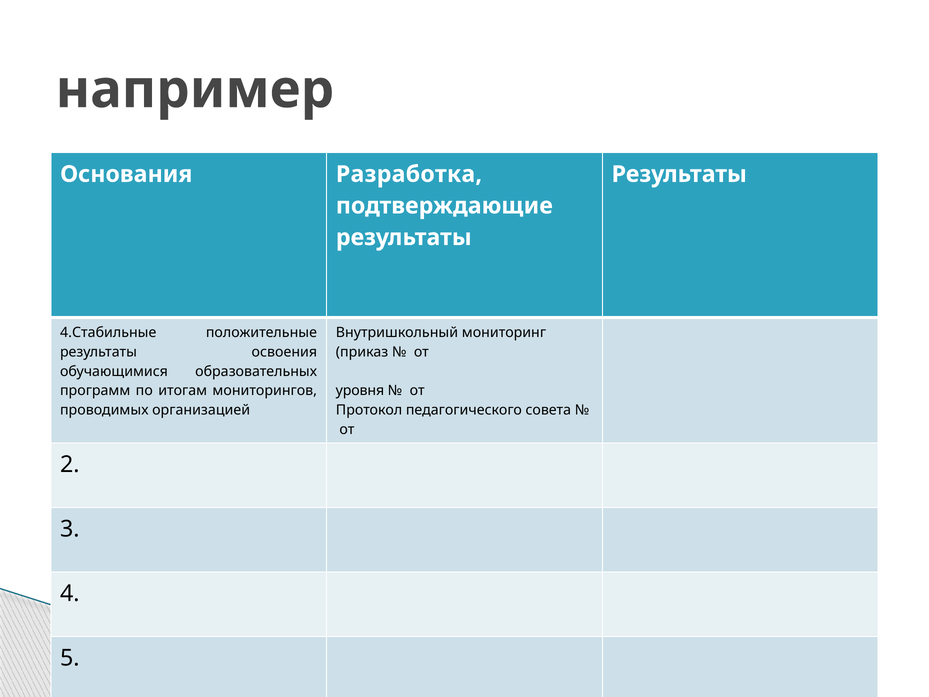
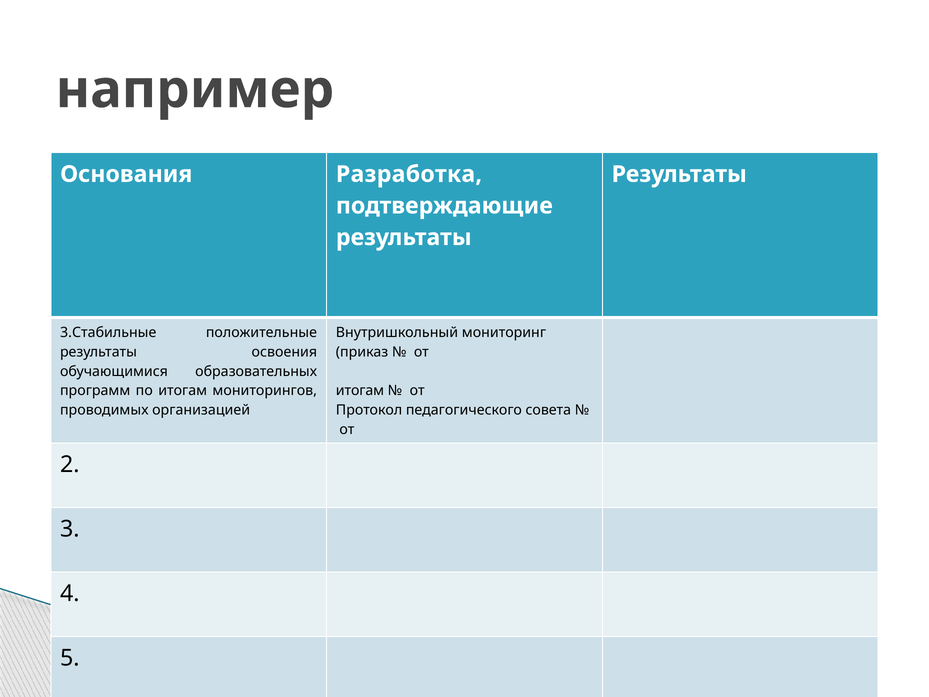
4.Стабильные: 4.Стабильные -> 3.Стабильные
уровня at (360, 391): уровня -> итогам
